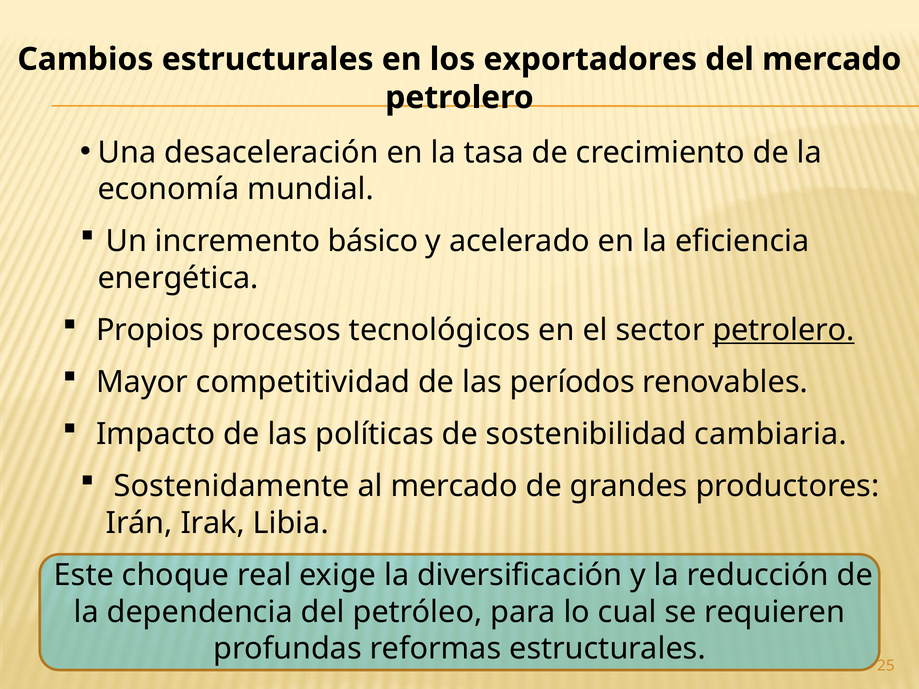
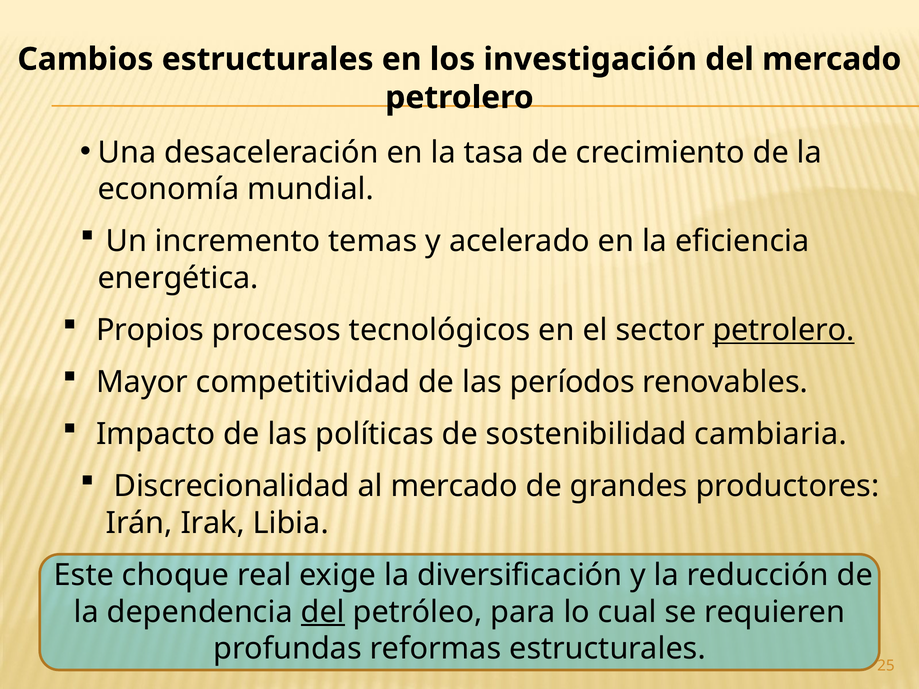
exportadores: exportadores -> investigación
básico: básico -> temas
Sostenidamente: Sostenidamente -> Discrecionalidad
del at (323, 612) underline: none -> present
